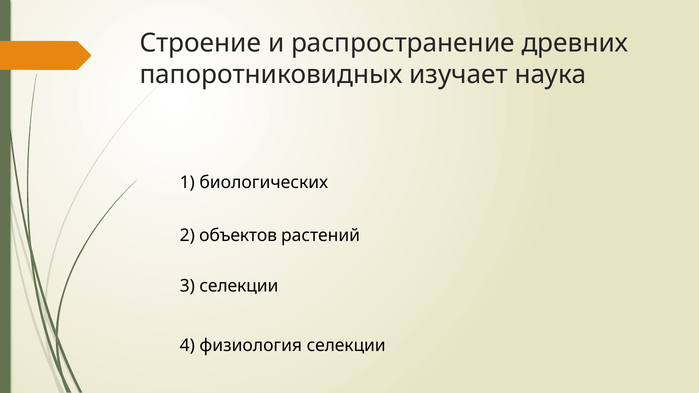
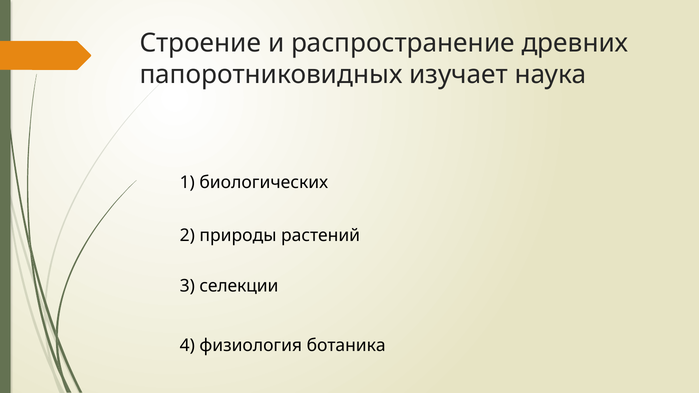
объектов: объектов -> природы
физиология селекции: селекции -> ботаника
